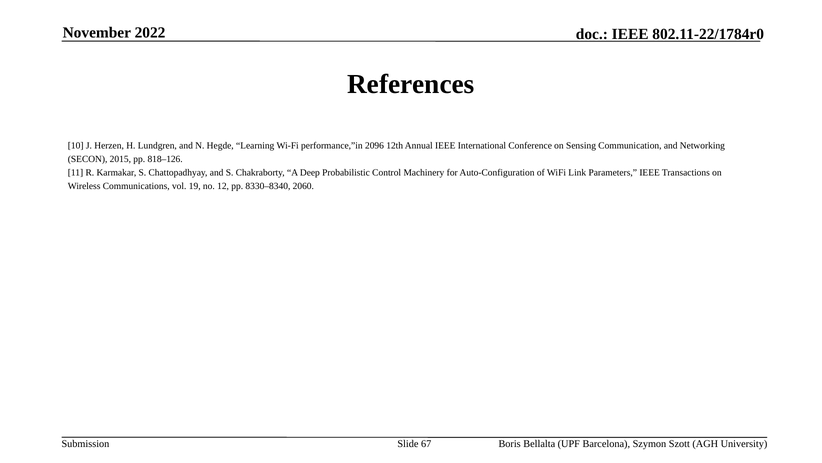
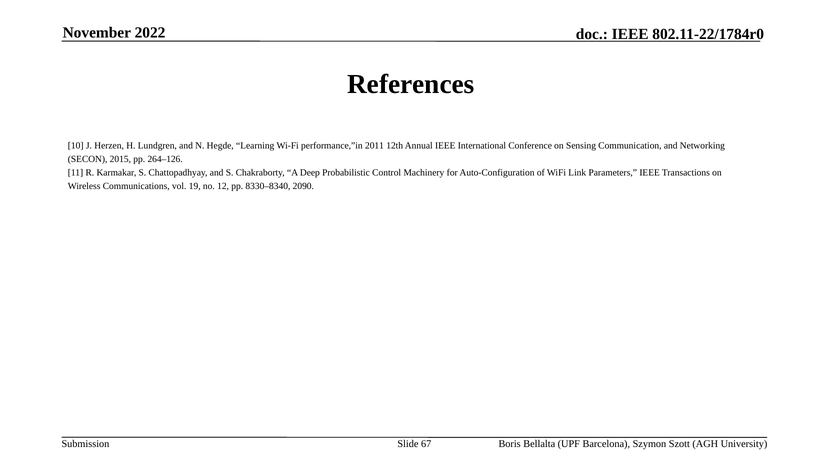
2096: 2096 -> 2011
818–126: 818–126 -> 264–126
2060: 2060 -> 2090
